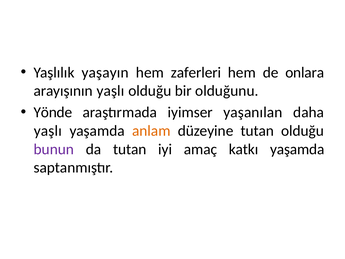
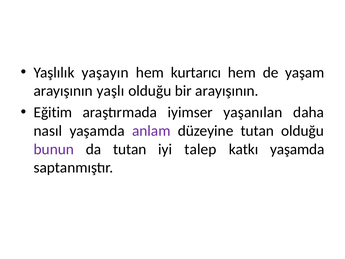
zaferleri: zaferleri -> kurtarıcı
onlara: onlara -> yaşam
bir olduğunu: olduğunu -> arayışının
Yönde: Yönde -> Eğitim
yaşlı at (48, 131): yaşlı -> nasıl
anlam colour: orange -> purple
amaç: amaç -> talep
